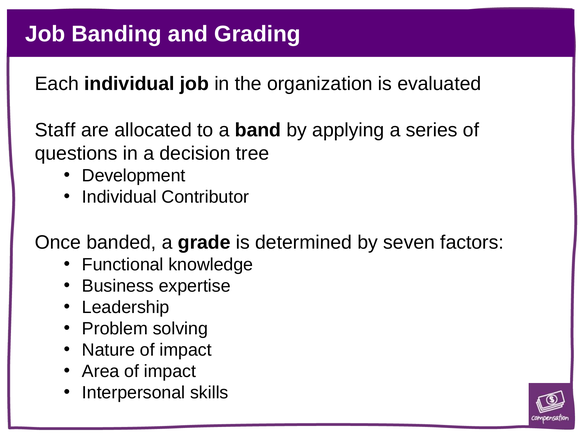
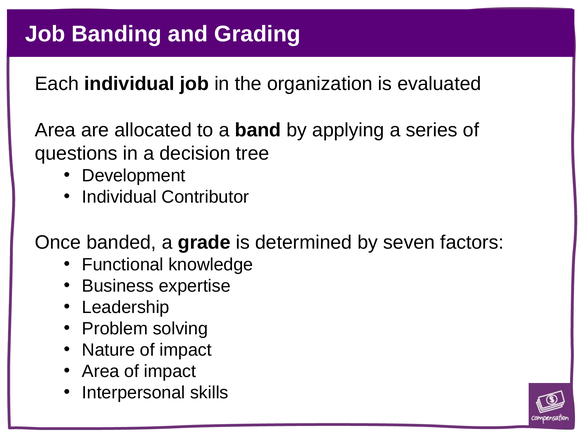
Staff at (55, 130): Staff -> Area
